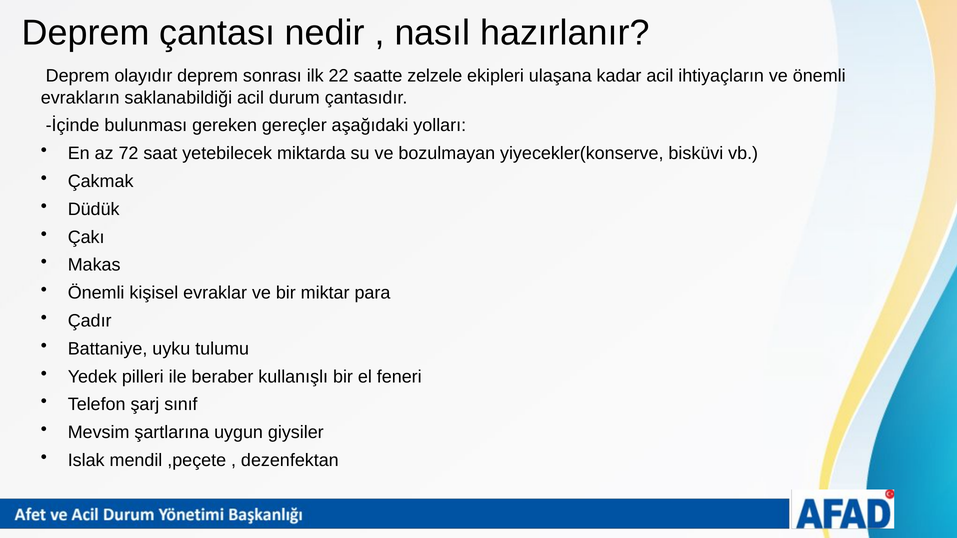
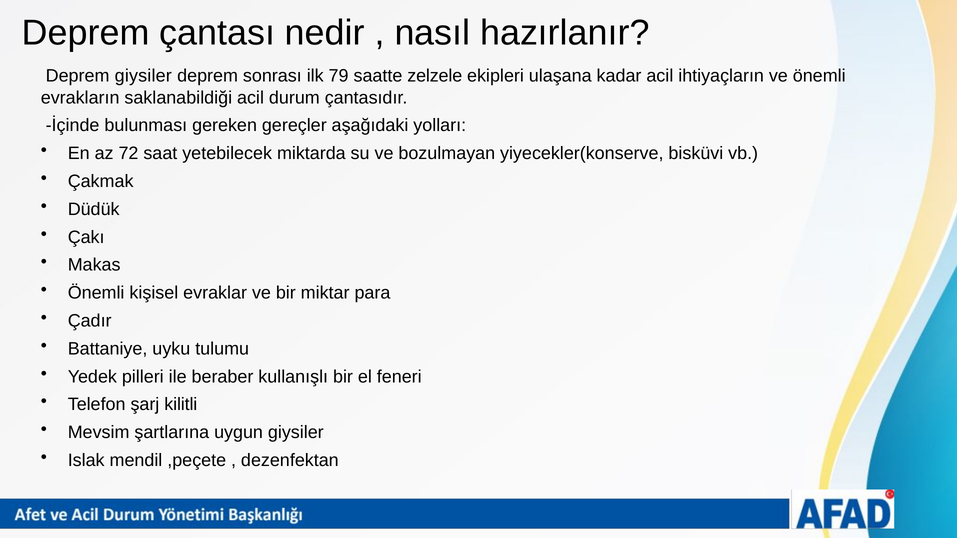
Deprem olayıdır: olayıdır -> giysiler
22: 22 -> 79
sınıf: sınıf -> kilitli
